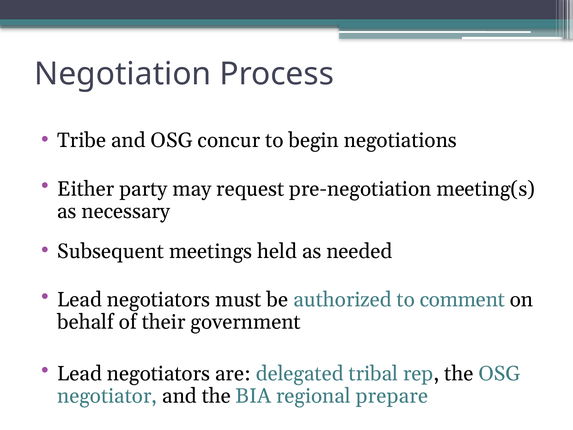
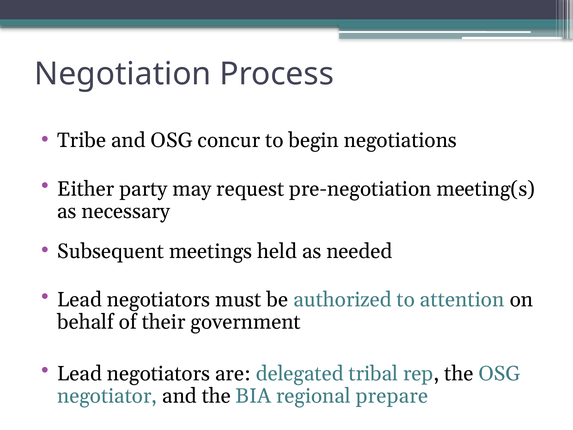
comment: comment -> attention
